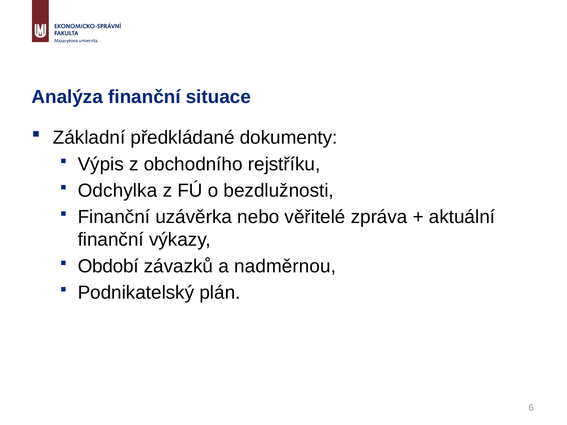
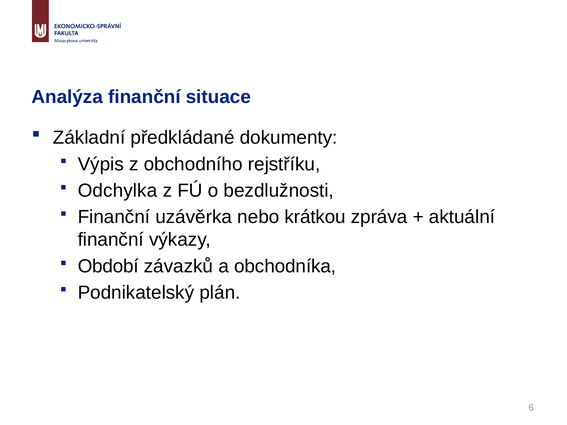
věřitelé: věřitelé -> krátkou
nadměrnou: nadměrnou -> obchodníka
